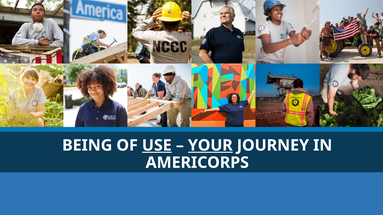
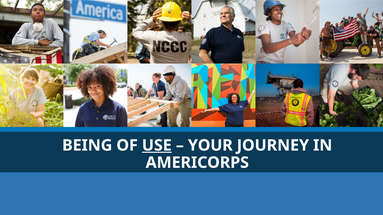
YOUR underline: present -> none
